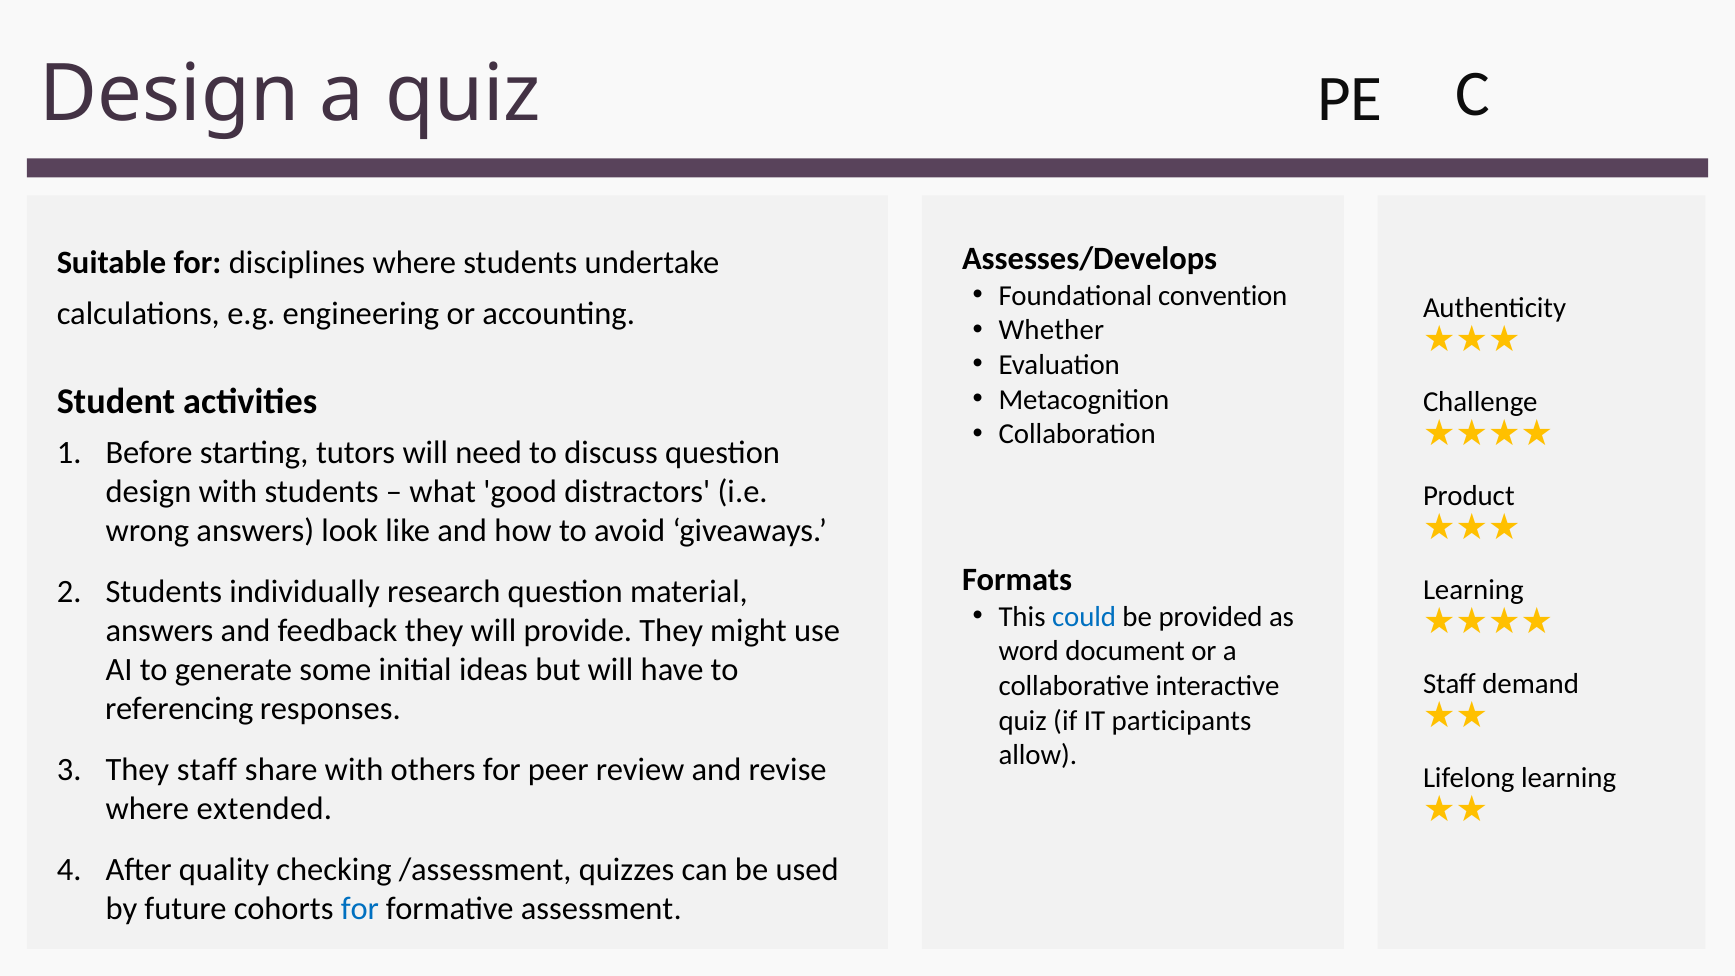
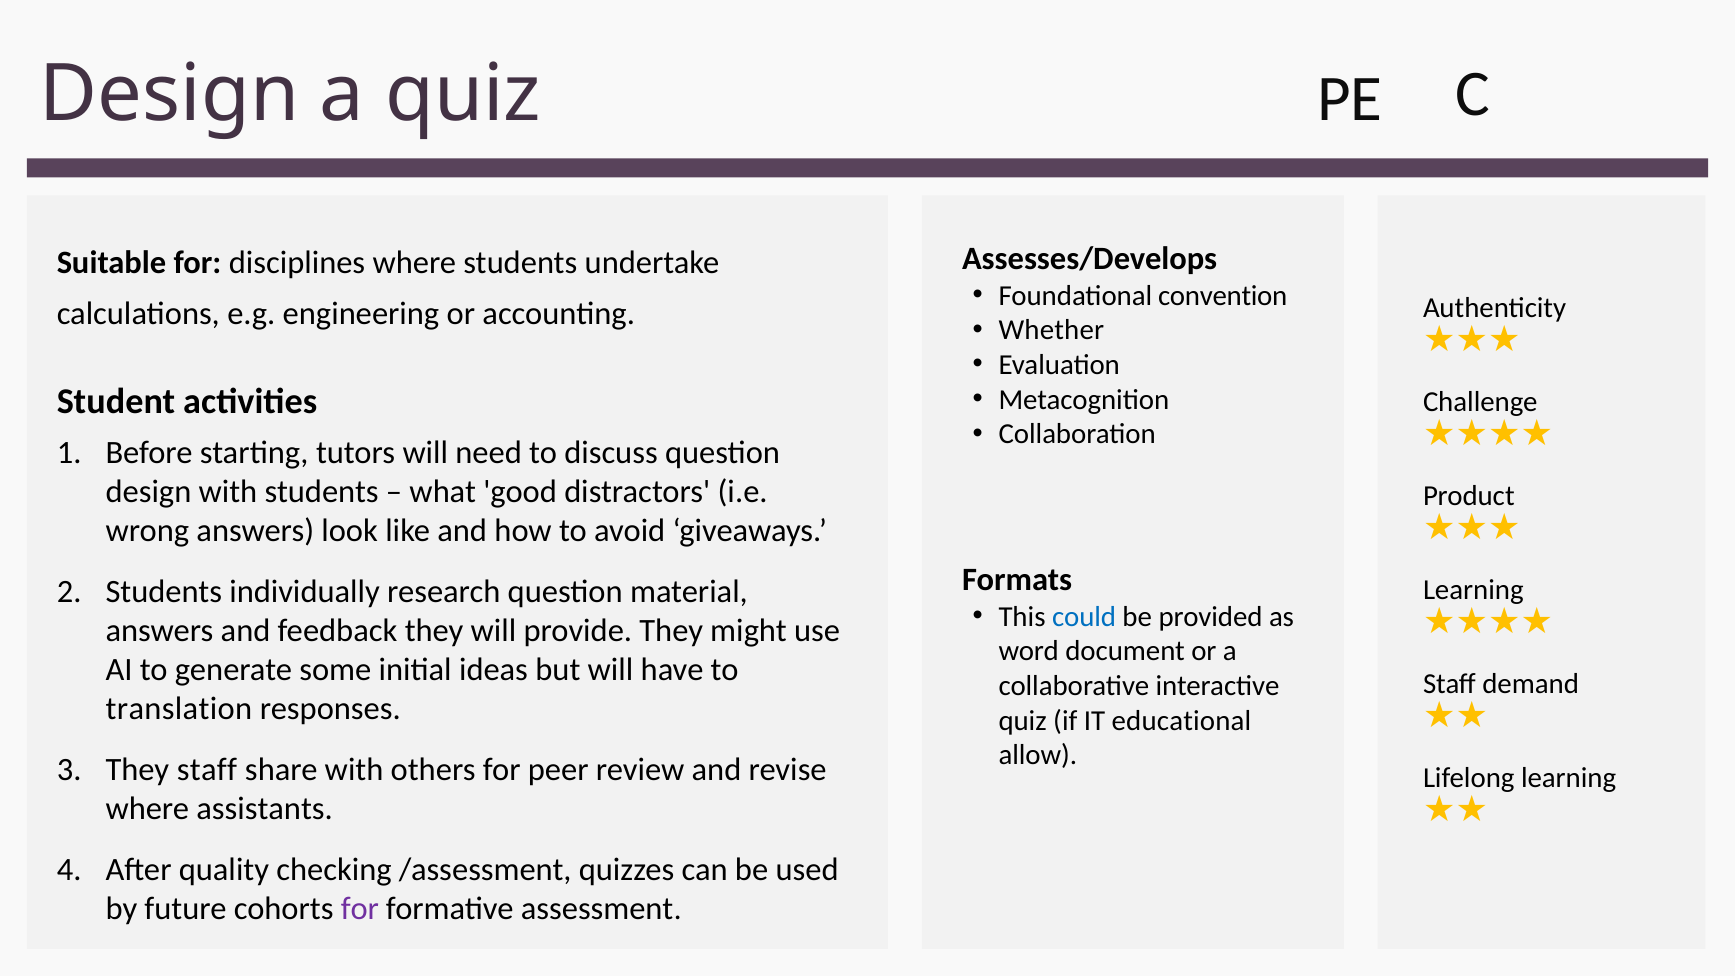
referencing: referencing -> translation
participants: participants -> educational
extended: extended -> assistants
for at (360, 908) colour: blue -> purple
